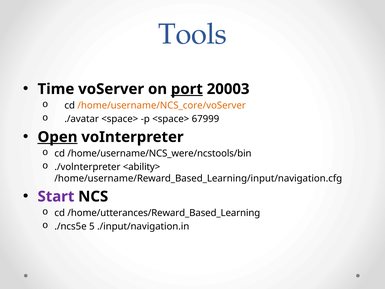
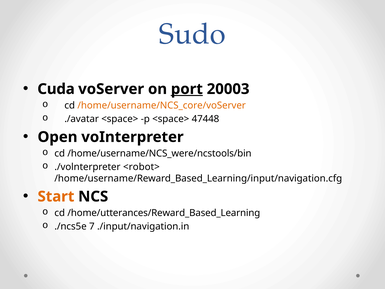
Tools: Tools -> Sudo
Time: Time -> Cuda
67999: 67999 -> 47448
Open underline: present -> none
<ability>: <ability> -> <robot>
Start colour: purple -> orange
5: 5 -> 7
